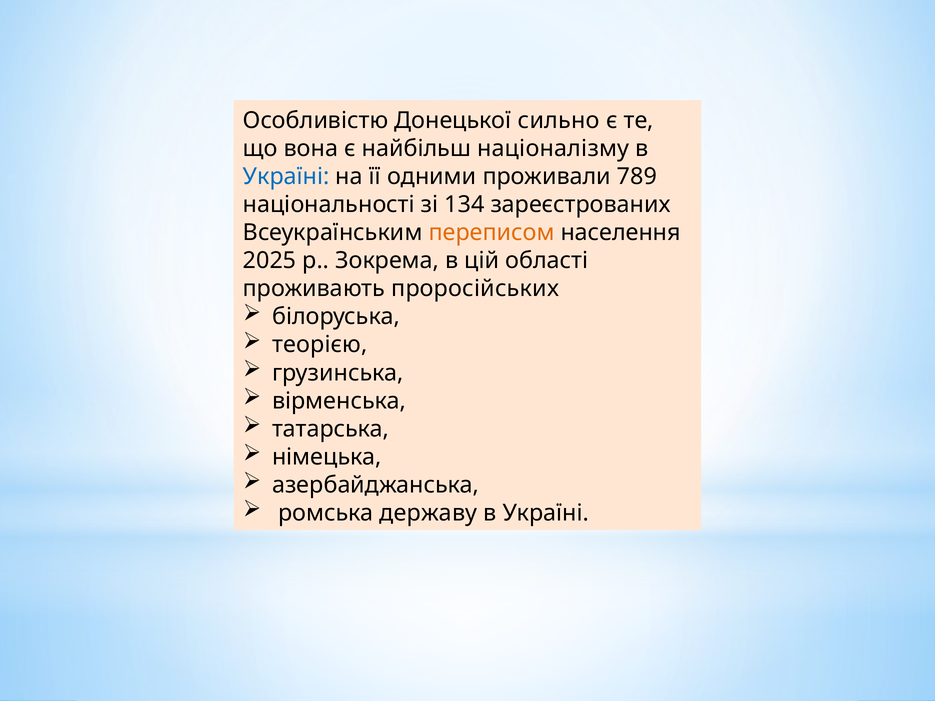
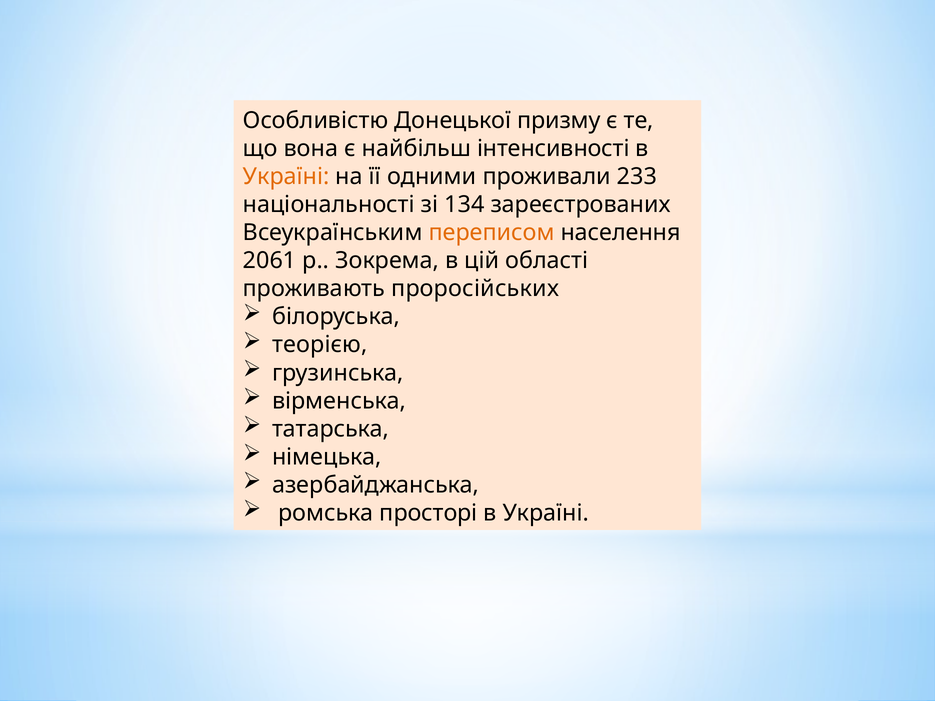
сильно: сильно -> призму
націоналізму: націоналізму -> інтенсивності
Україні at (286, 177) colour: blue -> orange
789: 789 -> 233
2025: 2025 -> 2061
державу: державу -> просторі
